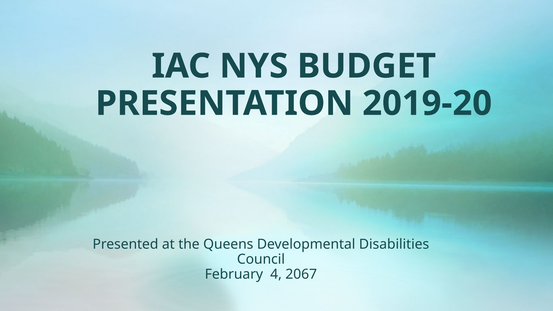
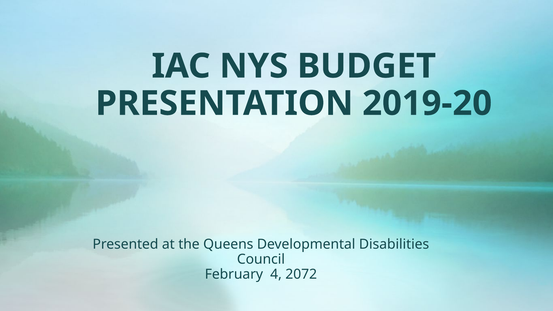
2067: 2067 -> 2072
